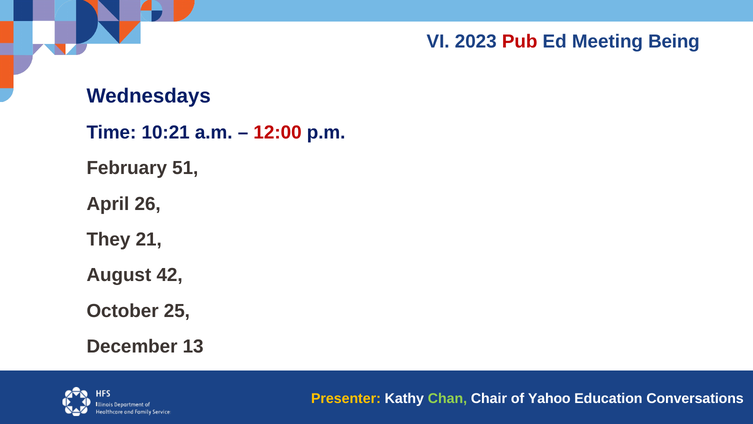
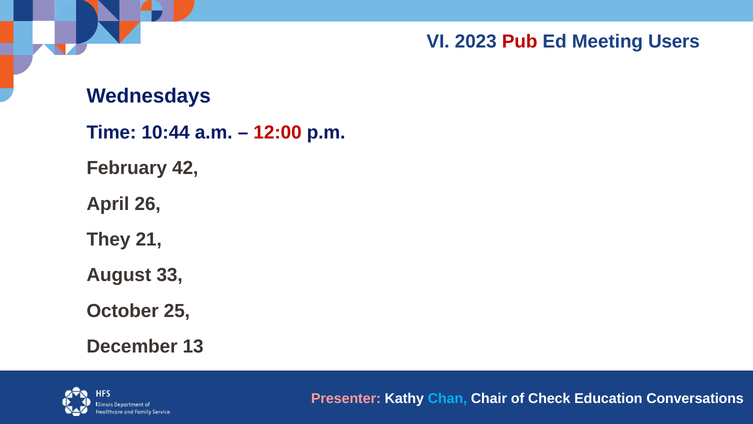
Being: Being -> Users
10:21: 10:21 -> 10:44
51: 51 -> 42
42: 42 -> 33
Presenter colour: yellow -> pink
Chan colour: light green -> light blue
Yahoo: Yahoo -> Check
